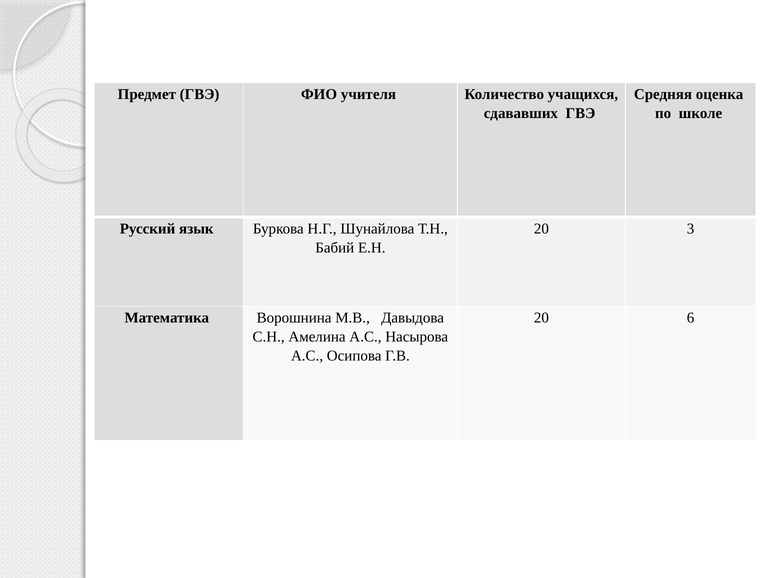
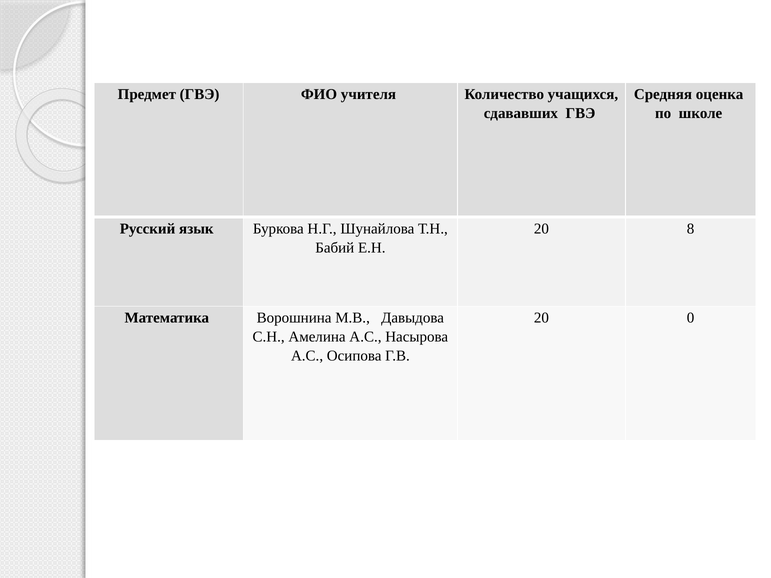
3: 3 -> 8
6: 6 -> 0
